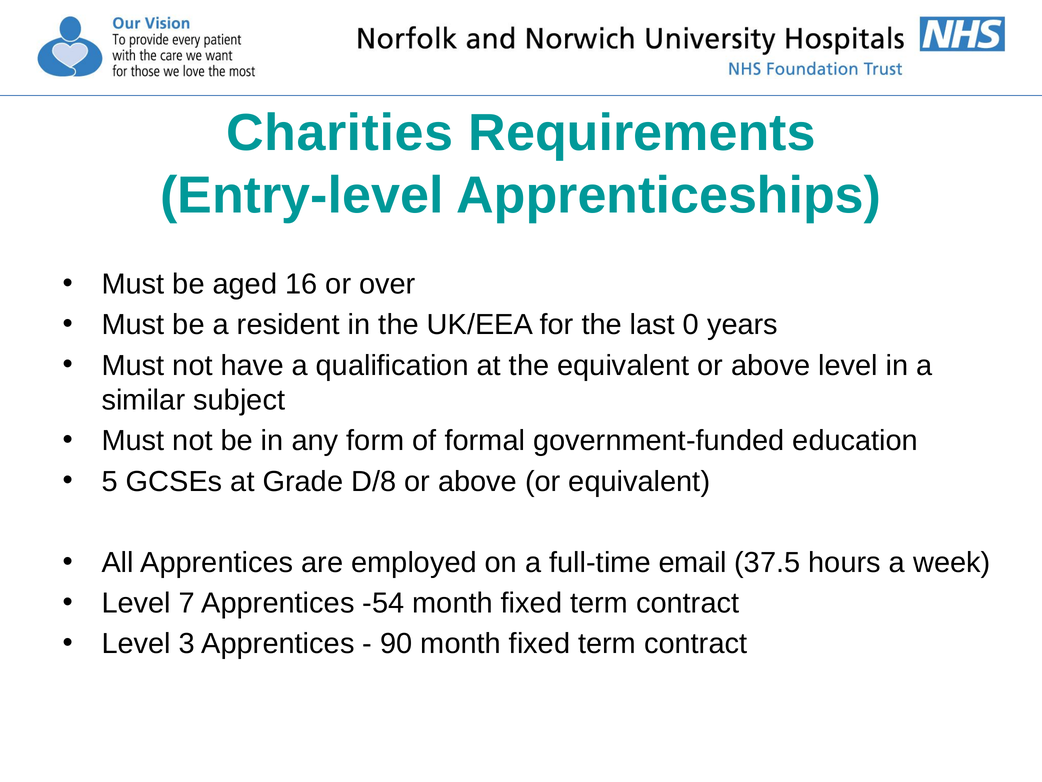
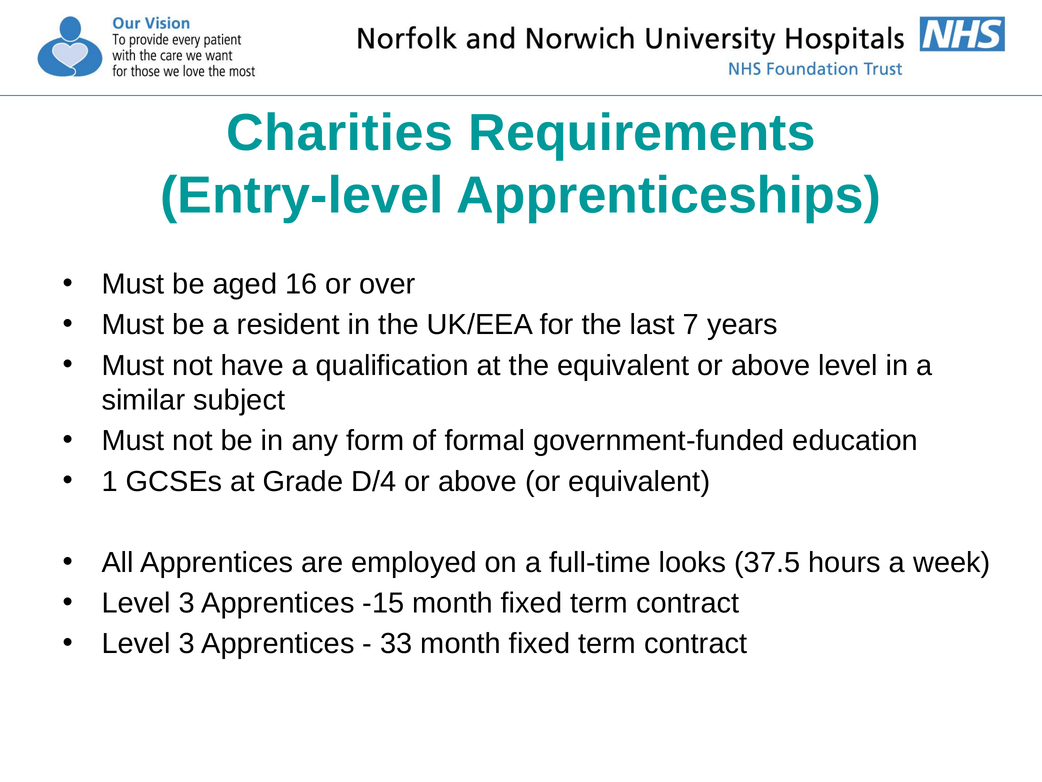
0: 0 -> 7
5: 5 -> 1
D/8: D/8 -> D/4
email: email -> looks
7 at (187, 603): 7 -> 3
-54: -54 -> -15
90: 90 -> 33
